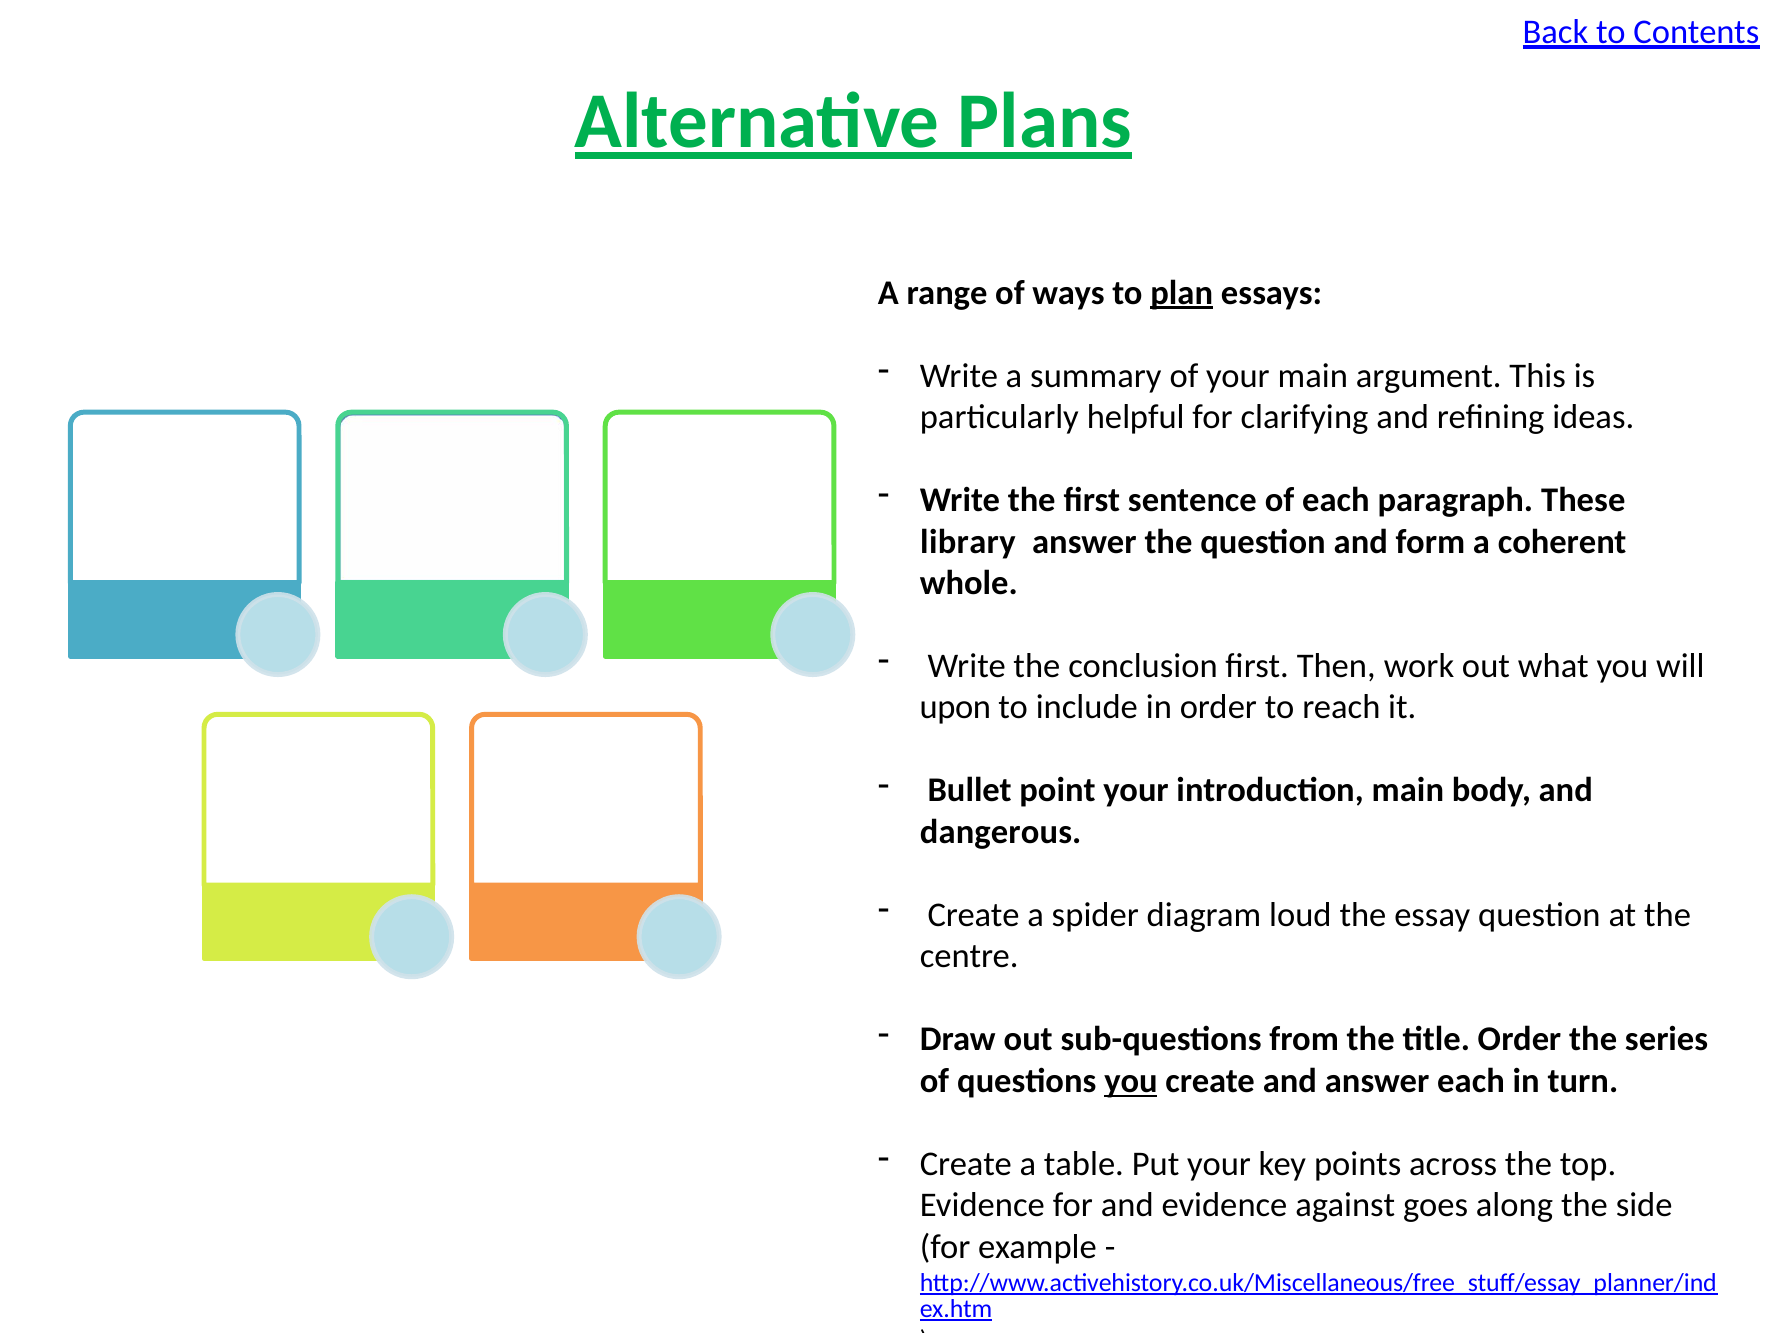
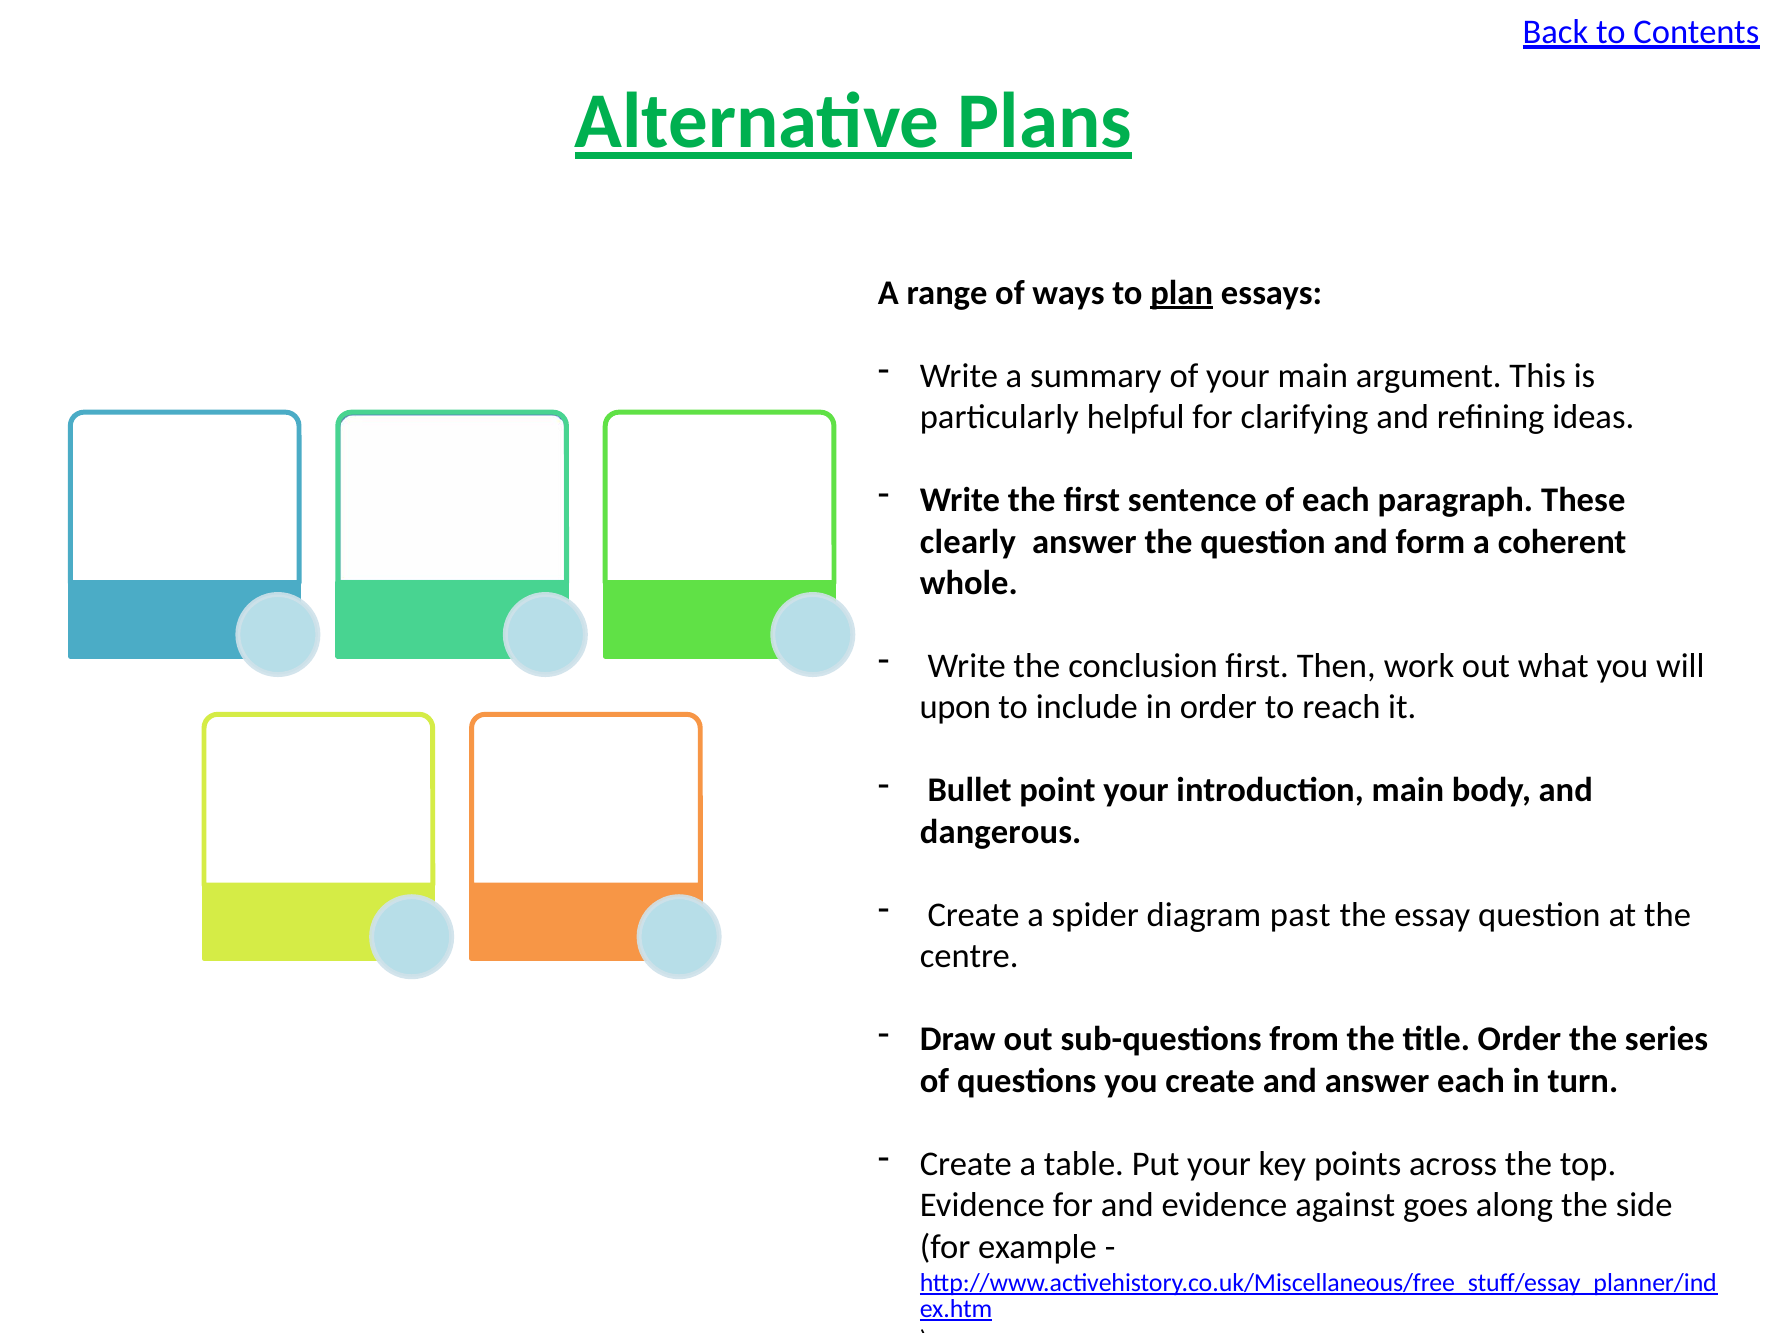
library: library -> clearly
loud: loud -> past
you at (1131, 1081) underline: present -> none
